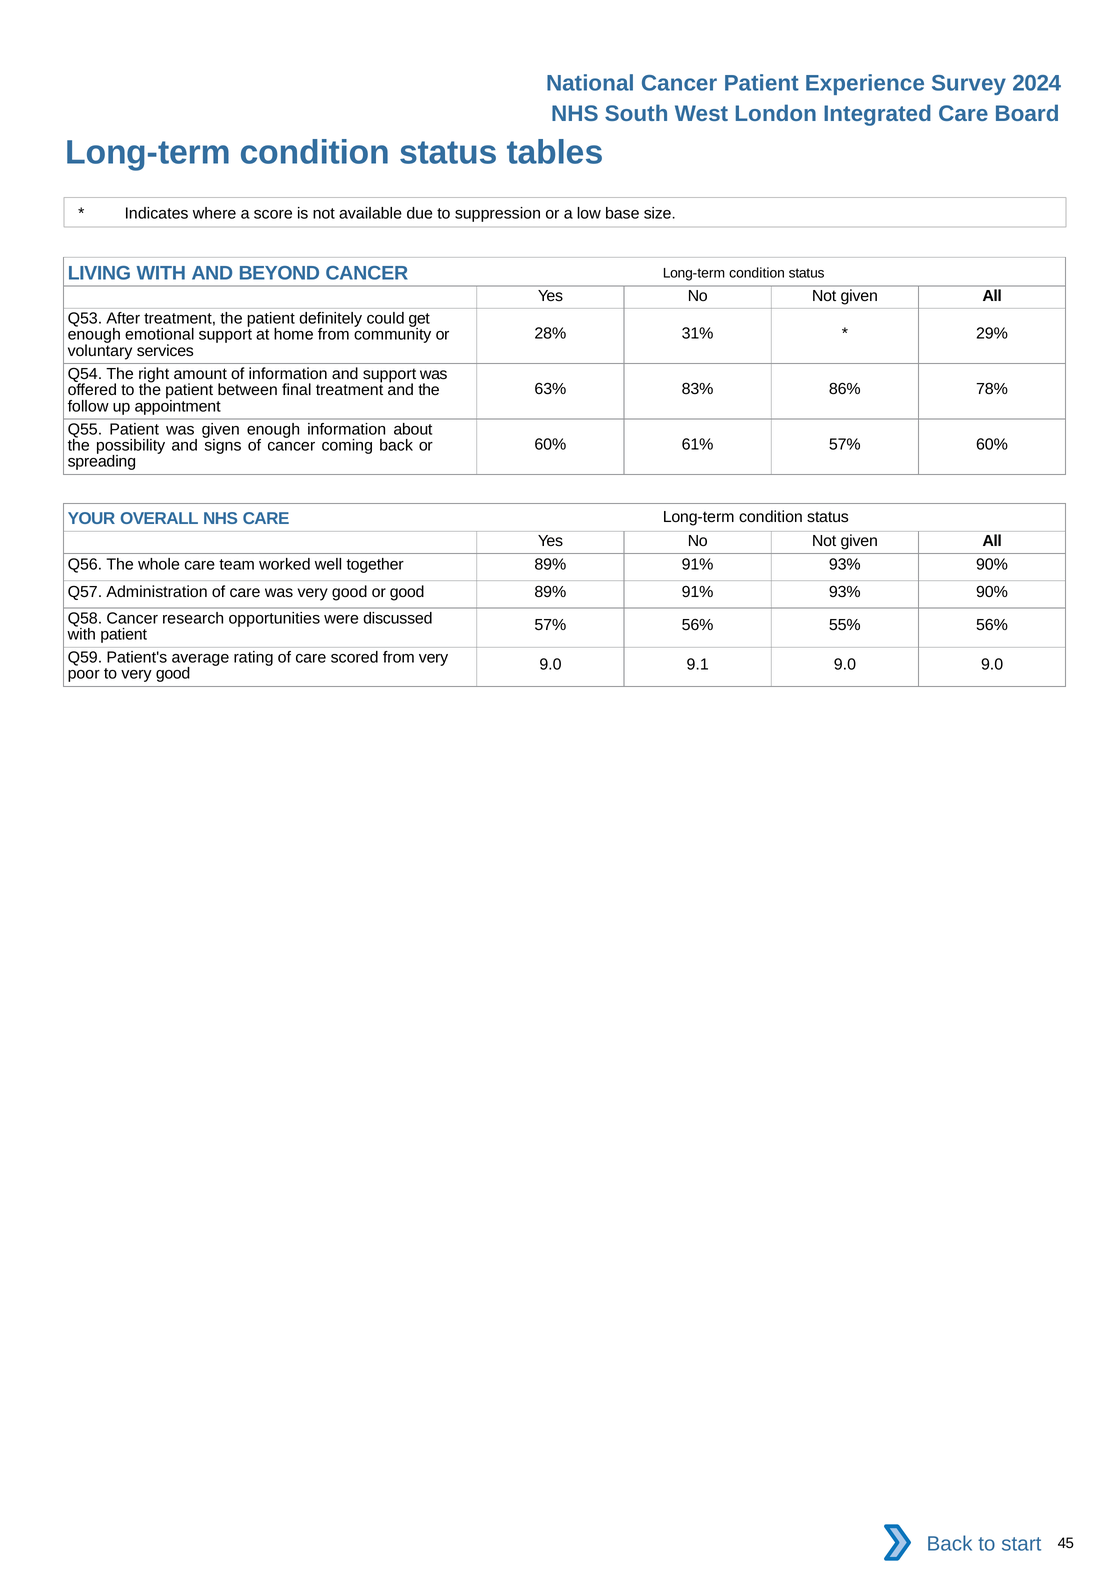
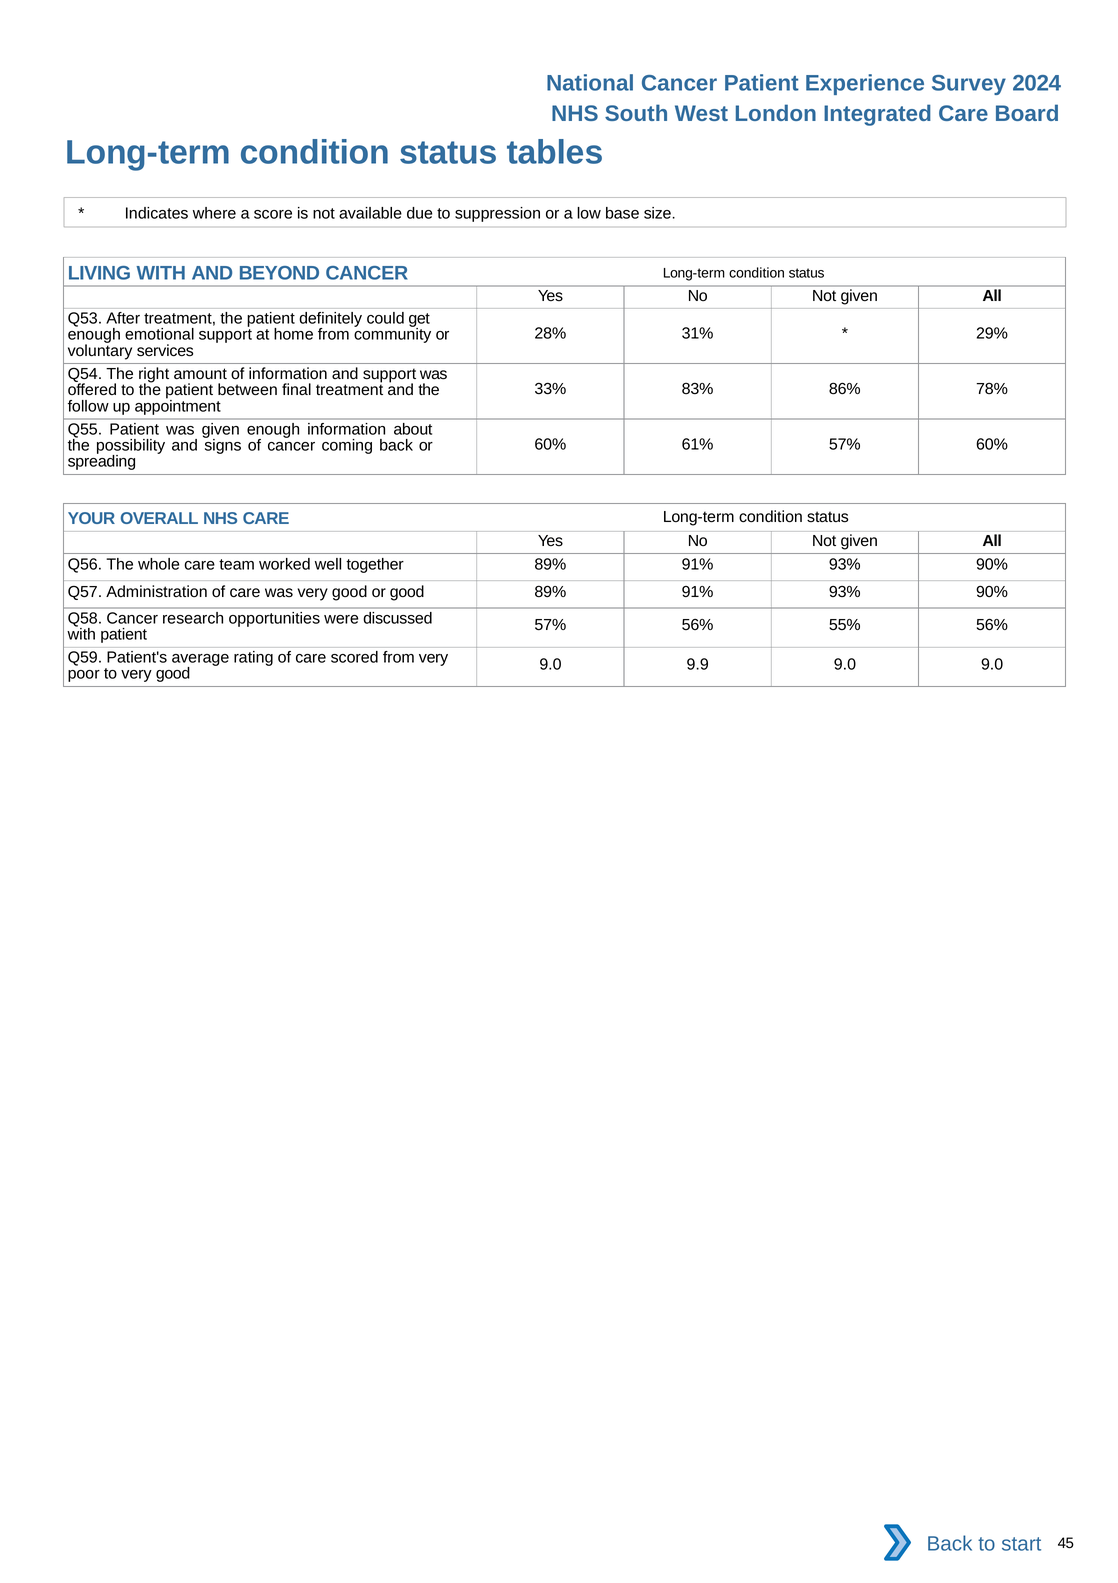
63%: 63% -> 33%
9.1: 9.1 -> 9.9
